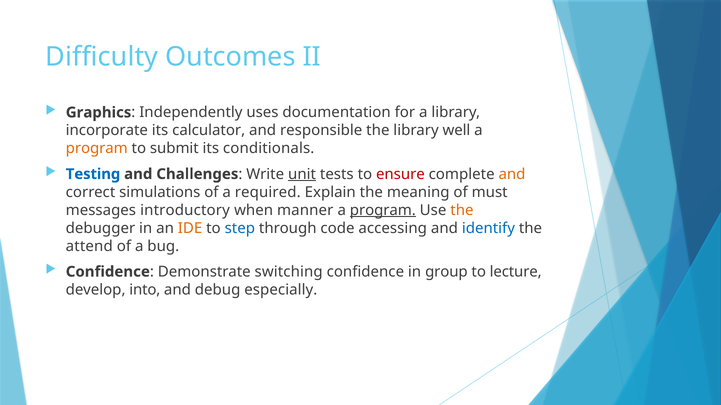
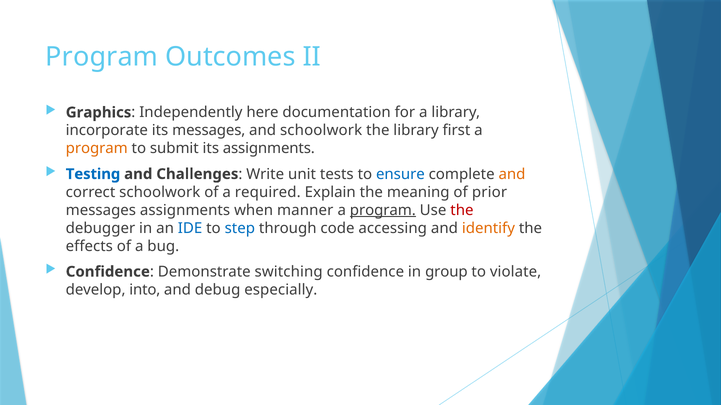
Difficulty at (102, 57): Difficulty -> Program
uses: uses -> here
its calculator: calculator -> messages
and responsible: responsible -> schoolwork
well: well -> first
its conditionals: conditionals -> assignments
unit underline: present -> none
ensure colour: red -> blue
correct simulations: simulations -> schoolwork
must: must -> prior
messages introductory: introductory -> assignments
the at (462, 210) colour: orange -> red
IDE colour: orange -> blue
identify colour: blue -> orange
attend: attend -> effects
lecture: lecture -> violate
